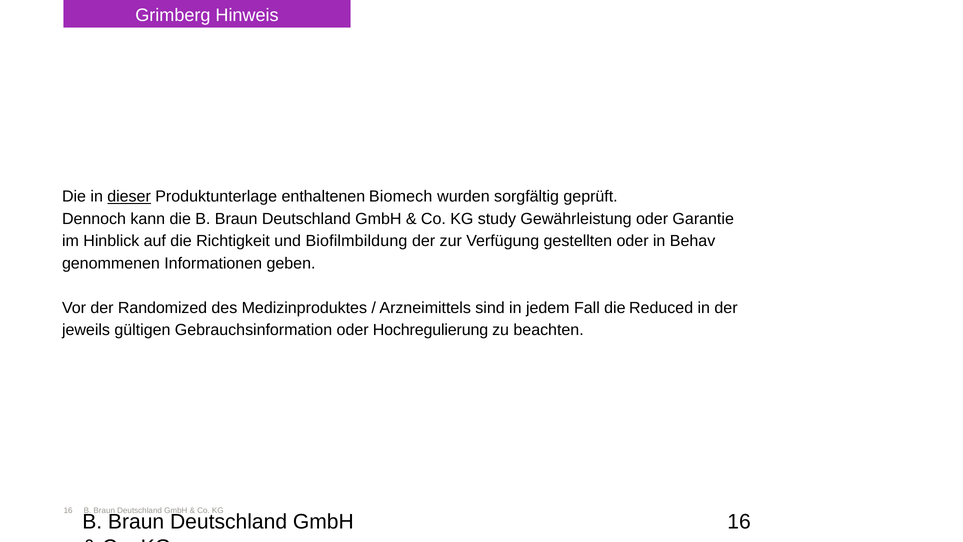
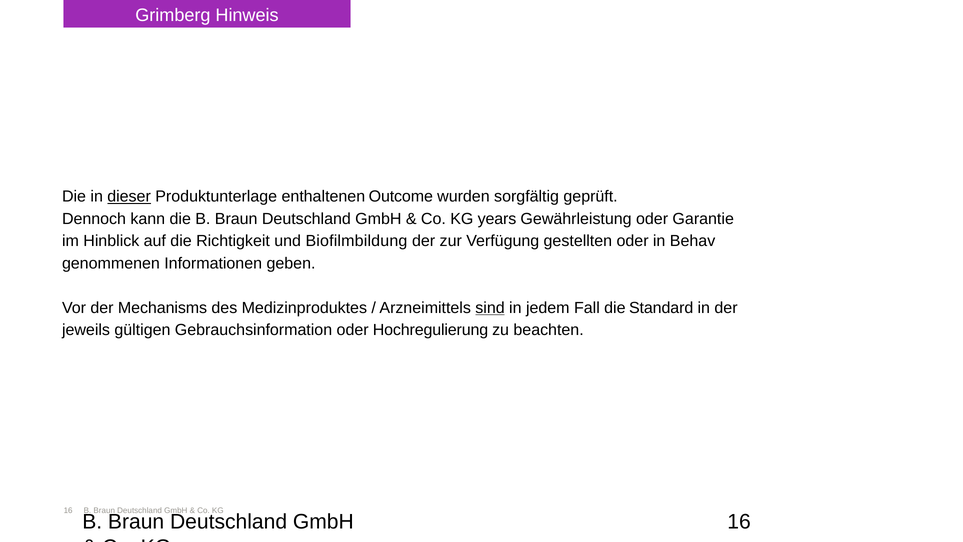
Biomech: Biomech -> Outcome
study: study -> years
Randomized: Randomized -> Mechanisms
sind underline: none -> present
Reduced: Reduced -> Standard
